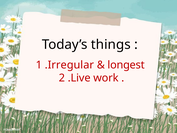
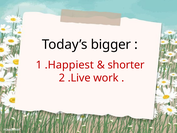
things: things -> bigger
.Irregular: .Irregular -> .Happiest
longest: longest -> shorter
